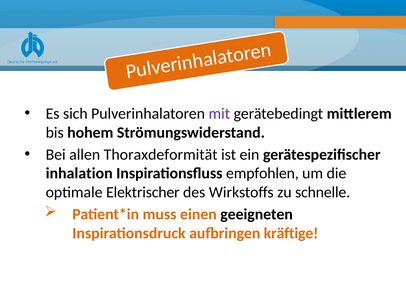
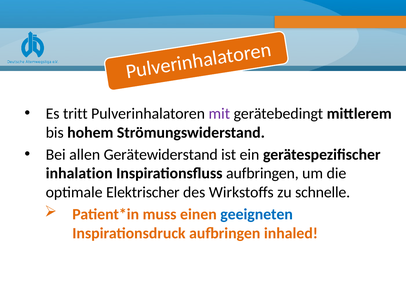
sich: sich -> tritt
Thoraxdeformität: Thoraxdeformität -> Gerätewiderstand
Inspirationsfluss empfohlen: empfohlen -> aufbringen
geeigneten colour: black -> blue
kräftige: kräftige -> inhaled
